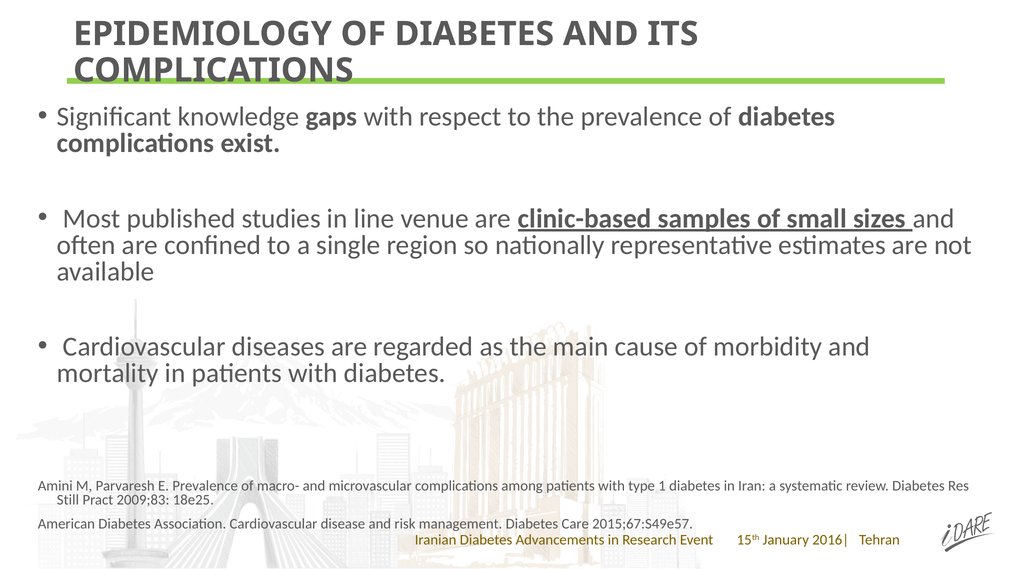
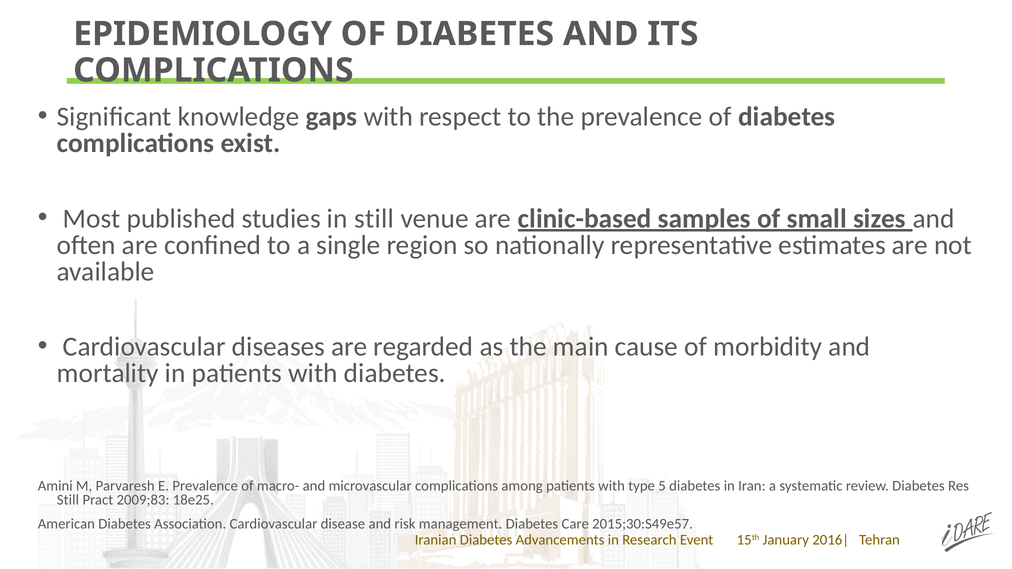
in line: line -> still
1: 1 -> 5
2015;67:S49e57: 2015;67:S49e57 -> 2015;30:S49e57
